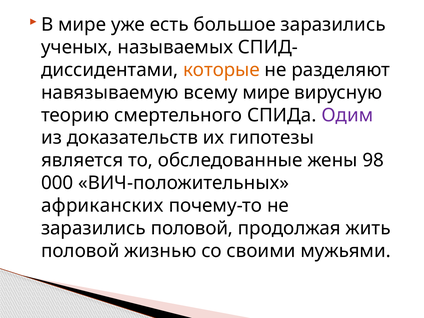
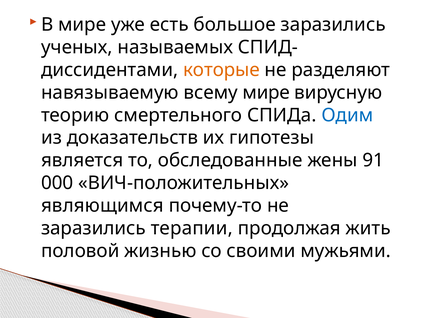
Одим colour: purple -> blue
98: 98 -> 91
африканских: африканских -> являющимся
заразились половой: половой -> терапии
